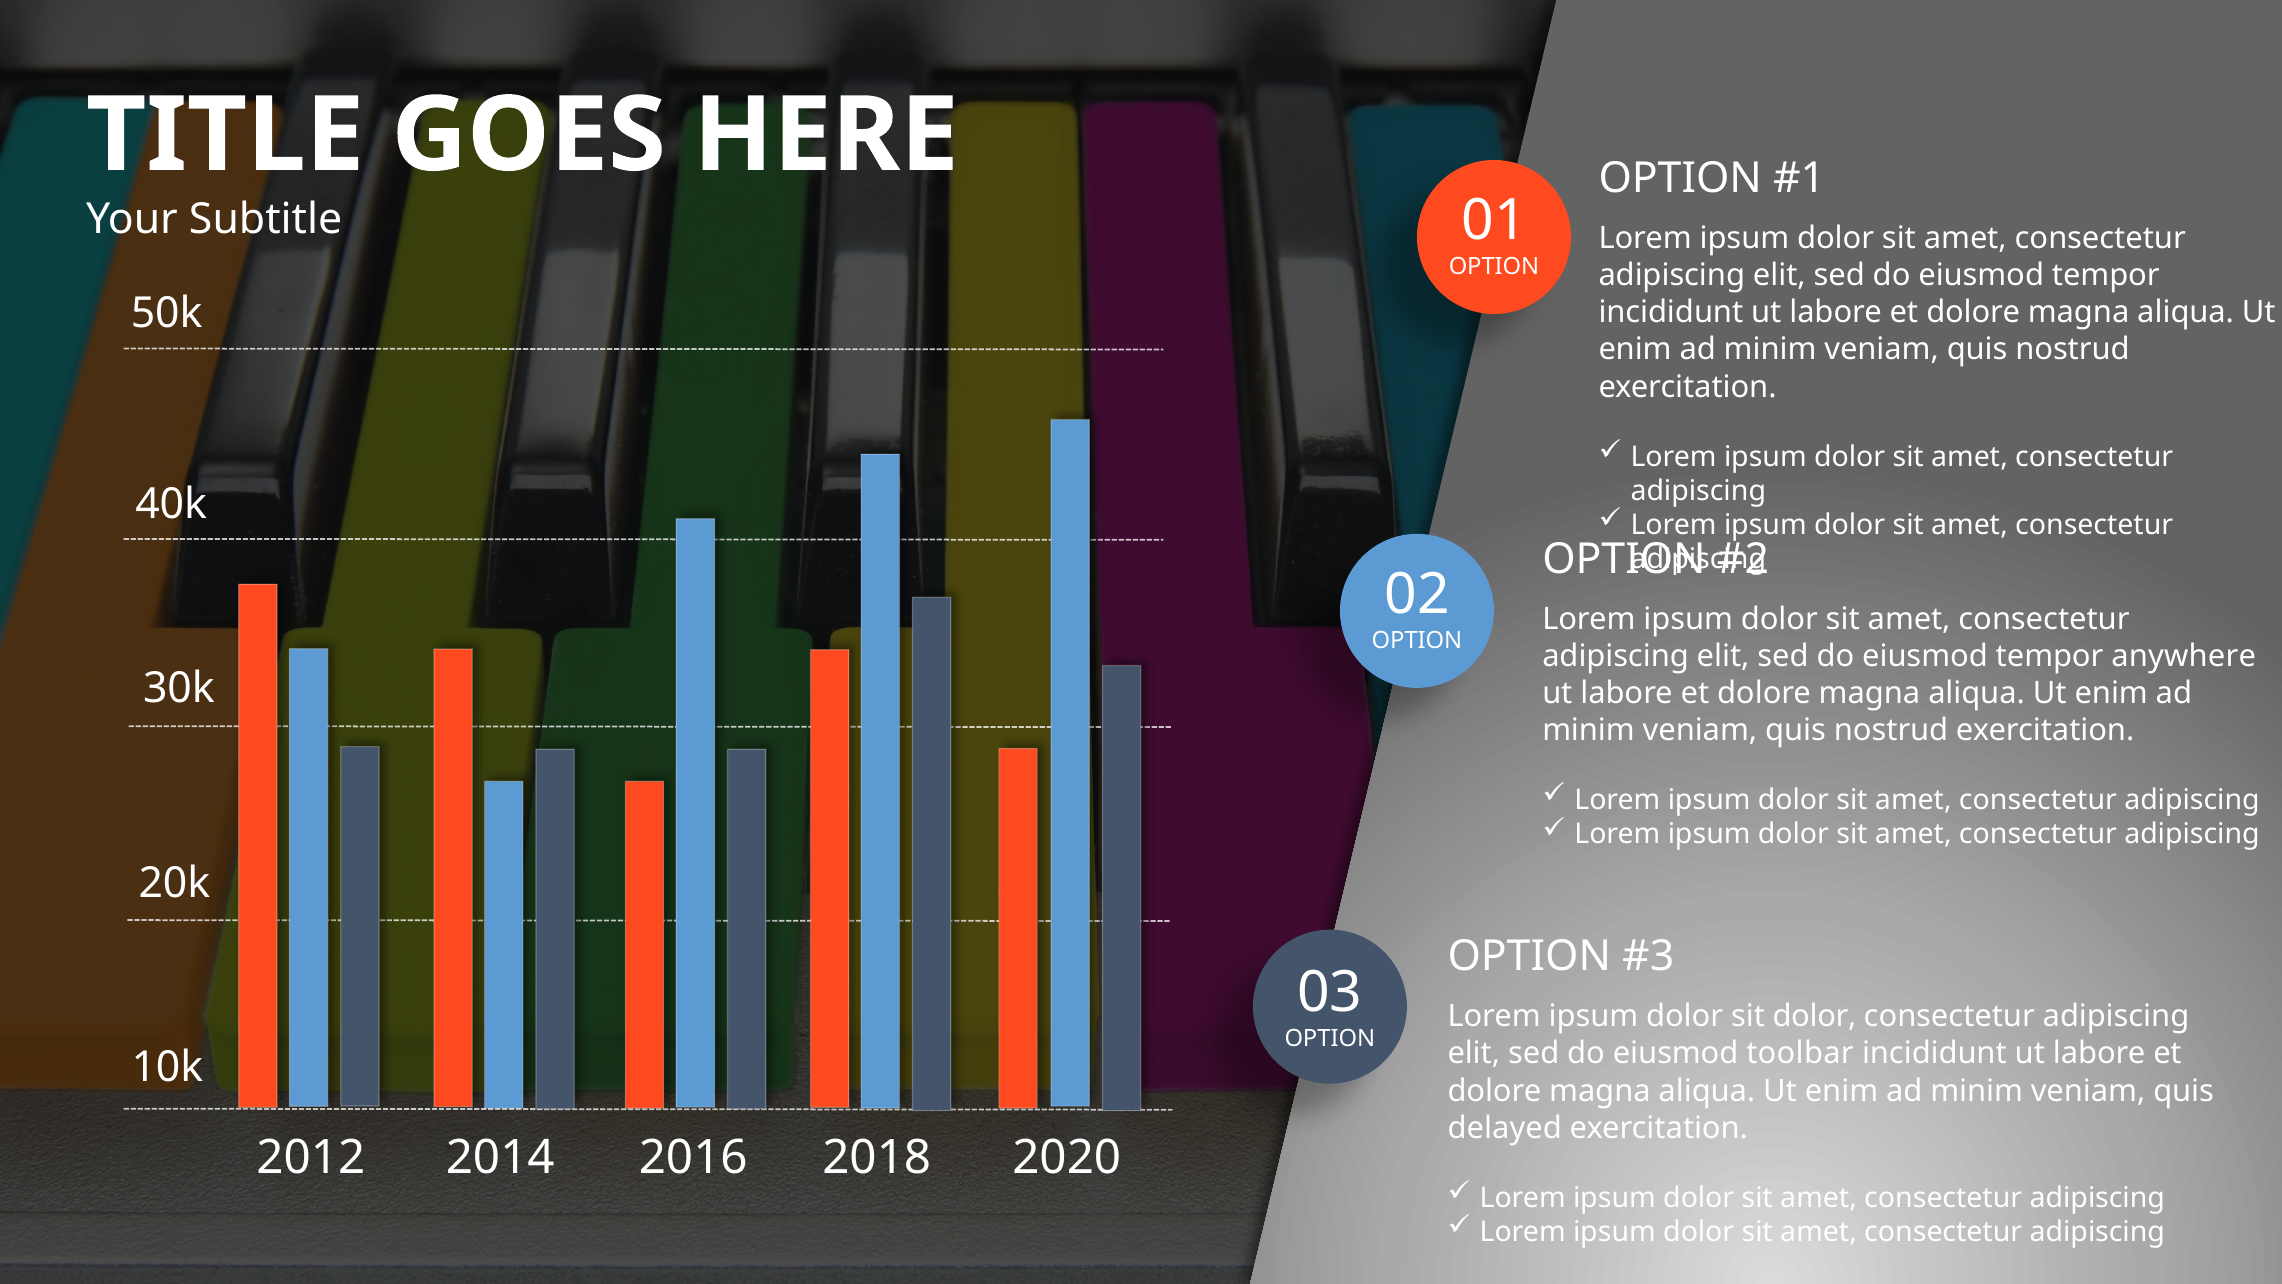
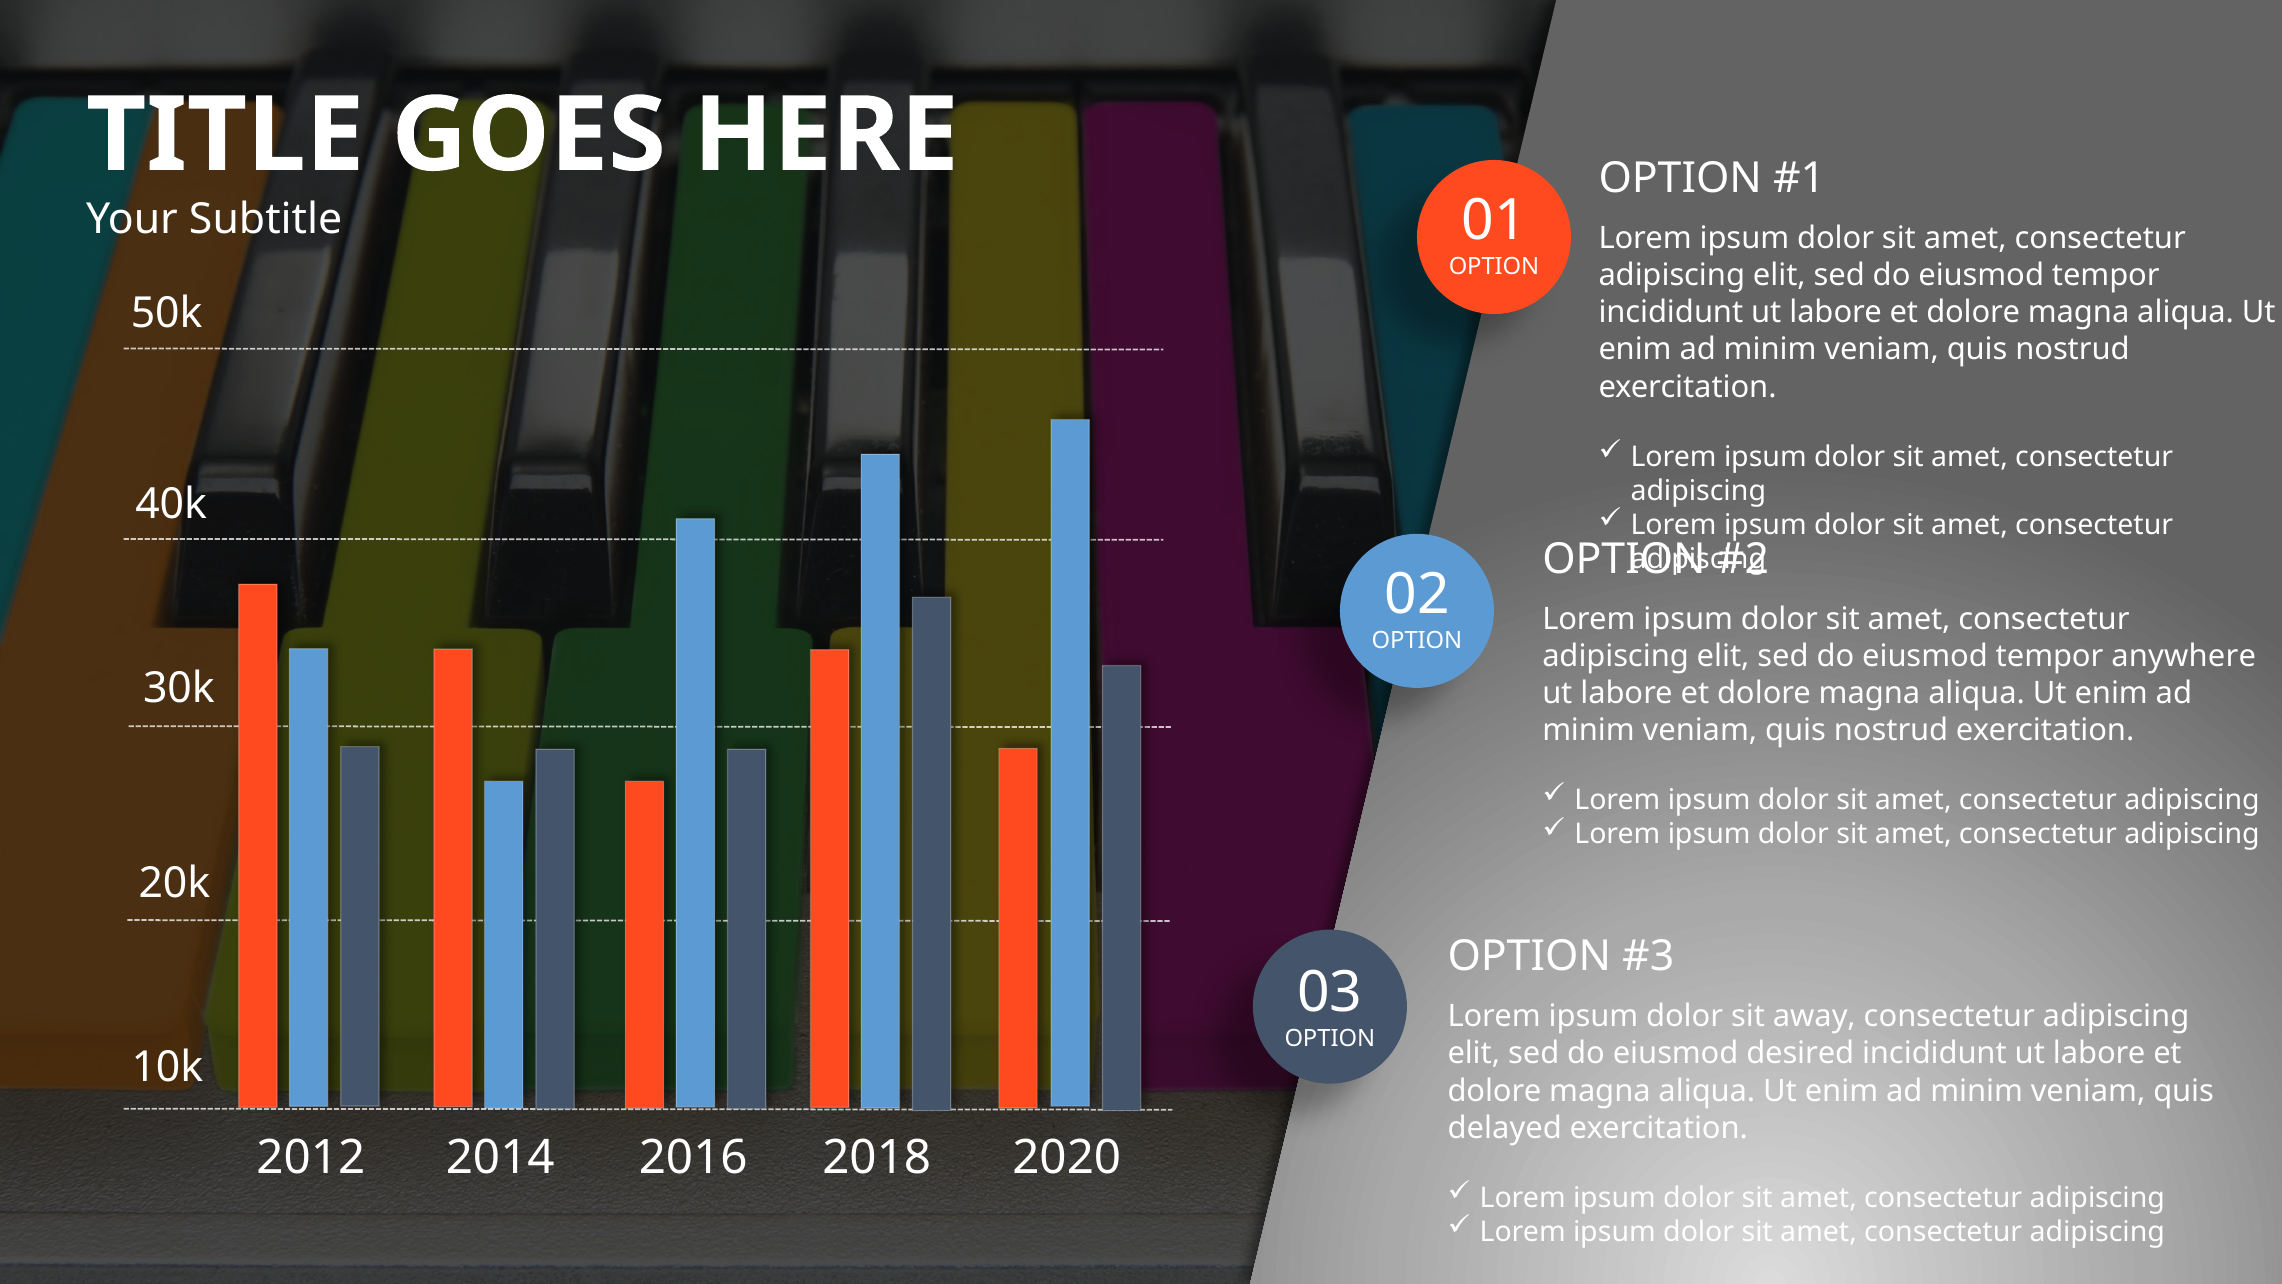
sit dolor: dolor -> away
toolbar: toolbar -> desired
